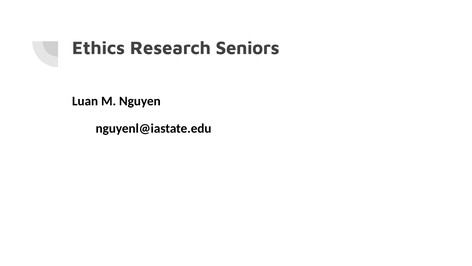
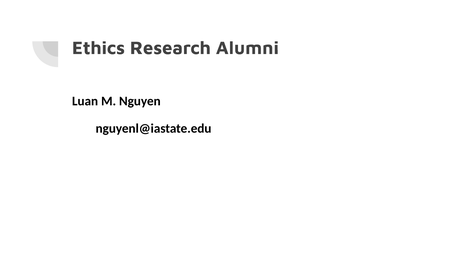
Seniors: Seniors -> Alumni
